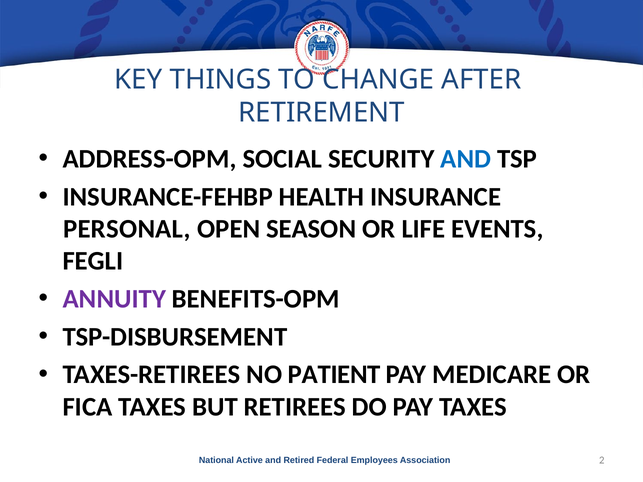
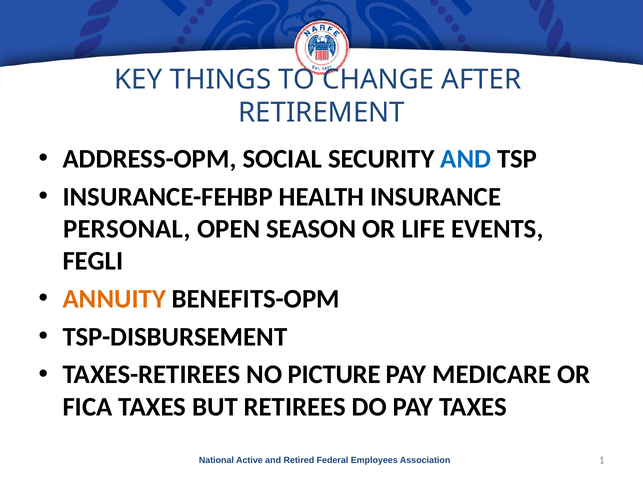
ANNUITY colour: purple -> orange
PATIENT: PATIENT -> PICTURE
2: 2 -> 1
